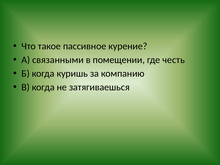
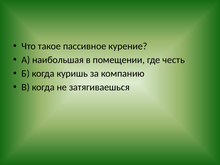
связанными: связанными -> наибольшая
